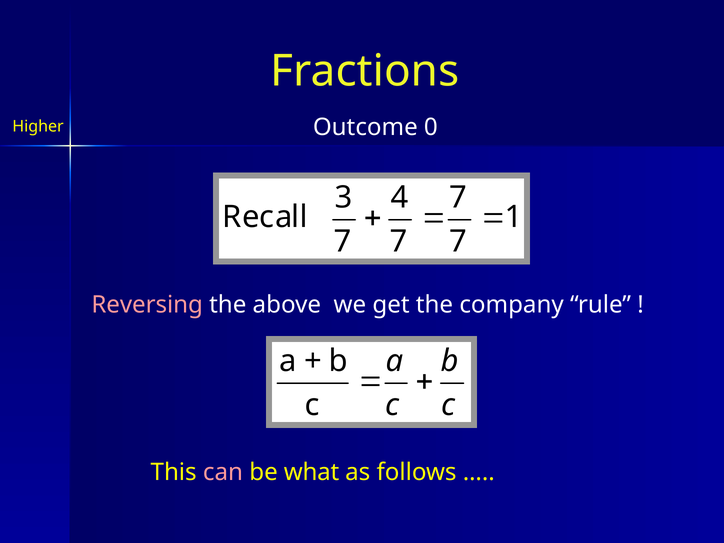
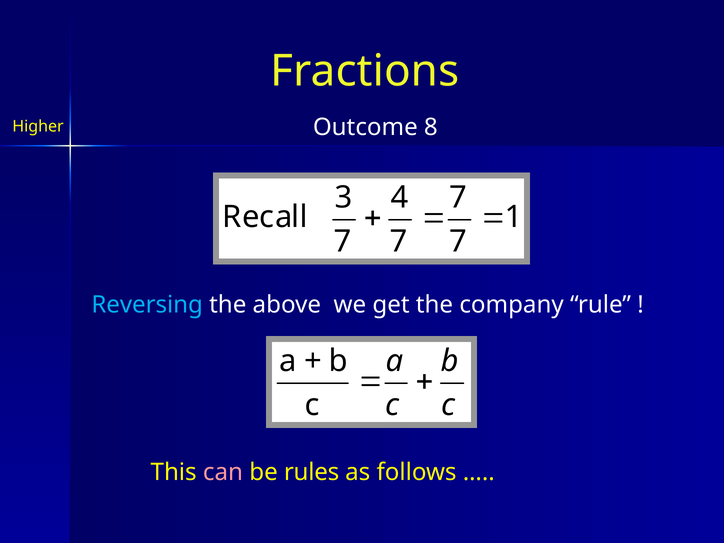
0: 0 -> 8
Reversing colour: pink -> light blue
what: what -> rules
